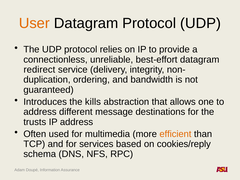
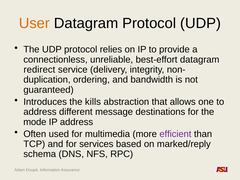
trusts: trusts -> mode
efficient colour: orange -> purple
cookies/reply: cookies/reply -> marked/reply
